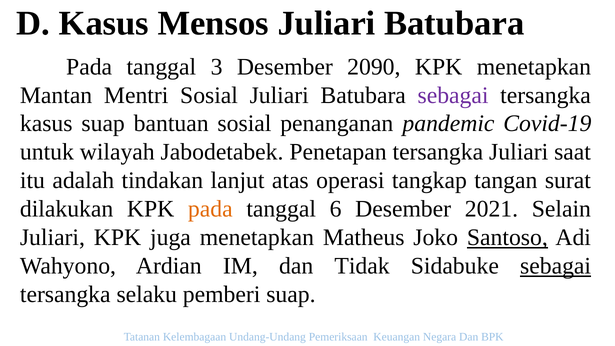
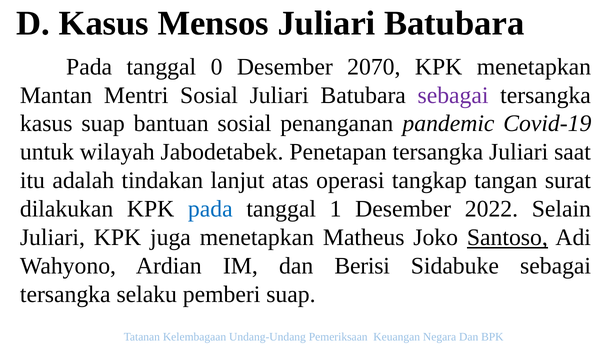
3: 3 -> 0
2090: 2090 -> 2070
pada at (210, 209) colour: orange -> blue
6: 6 -> 1
2021: 2021 -> 2022
Tidak: Tidak -> Berisi
sebagai at (556, 266) underline: present -> none
